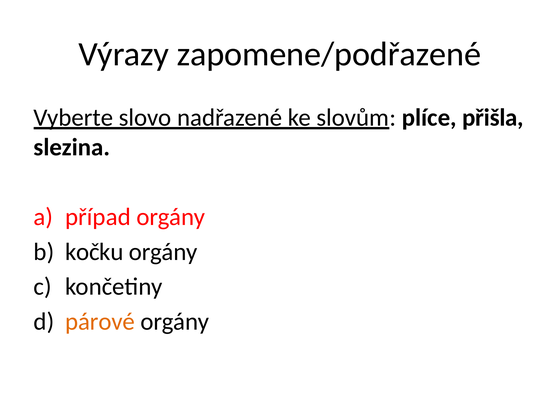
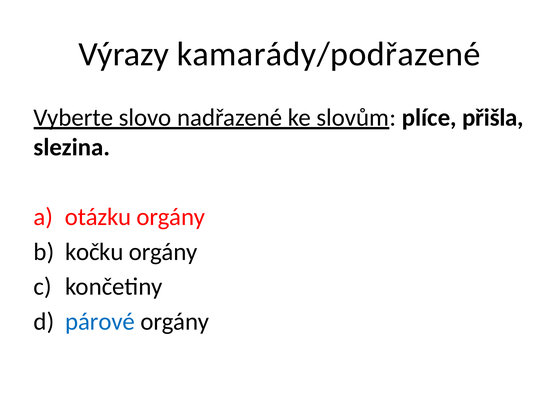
zapomene/podřazené: zapomene/podřazené -> kamarády/podřazené
případ: případ -> otázku
párové colour: orange -> blue
